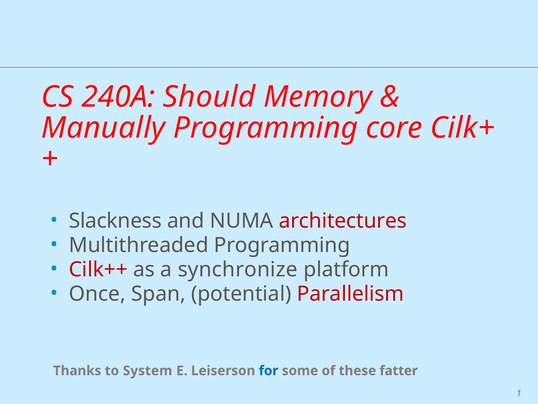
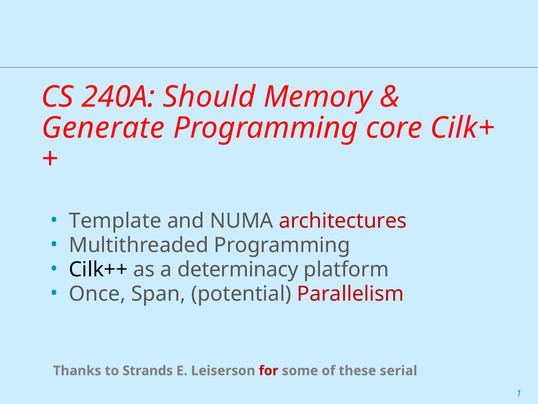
Manually: Manually -> Generate
Slackness: Slackness -> Template
Cilk++ colour: red -> black
synchronize: synchronize -> determinacy
System: System -> Strands
for colour: blue -> red
fatter: fatter -> serial
